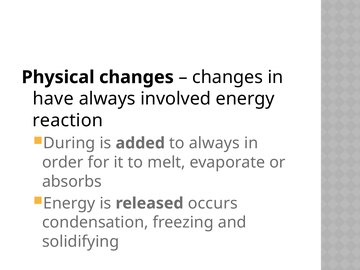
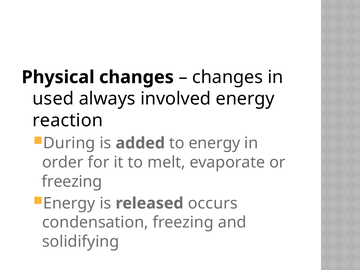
have: have -> used
to always: always -> energy
absorbs at (72, 182): absorbs -> freezing
